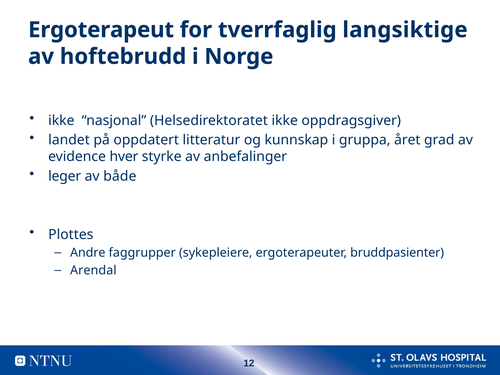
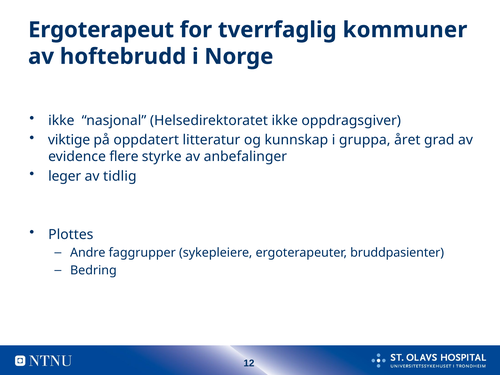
langsiktige: langsiktige -> kommuner
landet: landet -> viktige
hver: hver -> flere
både: både -> tidlig
Arendal: Arendal -> Bedring
